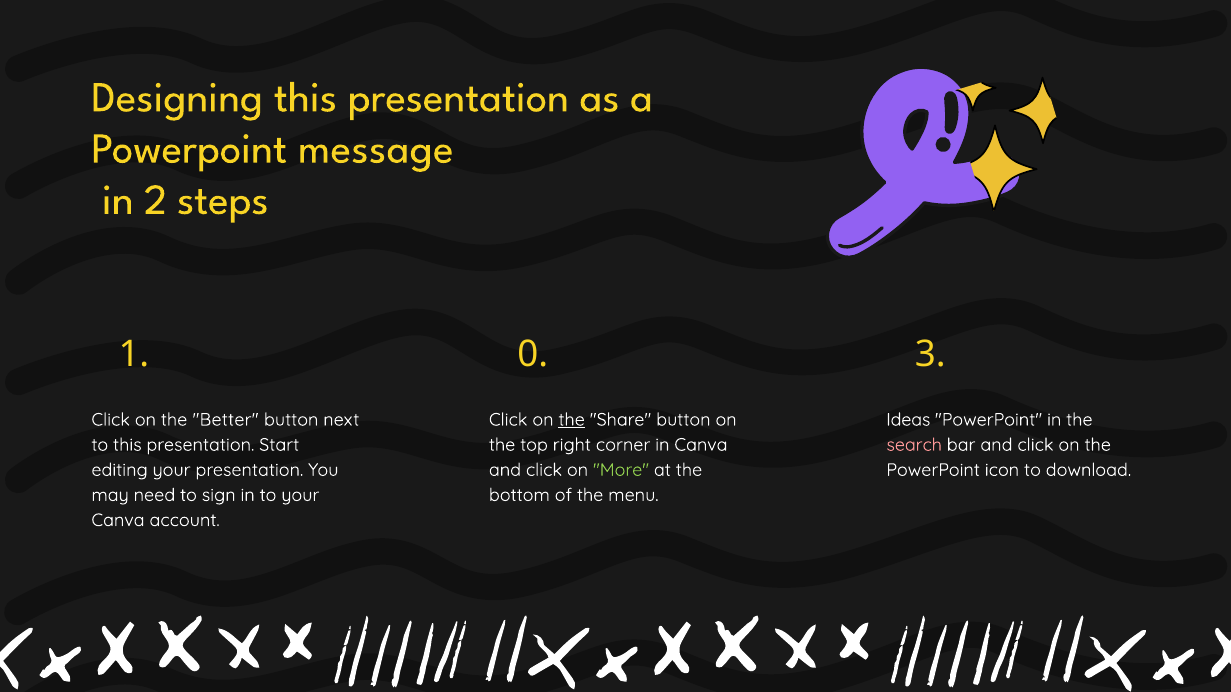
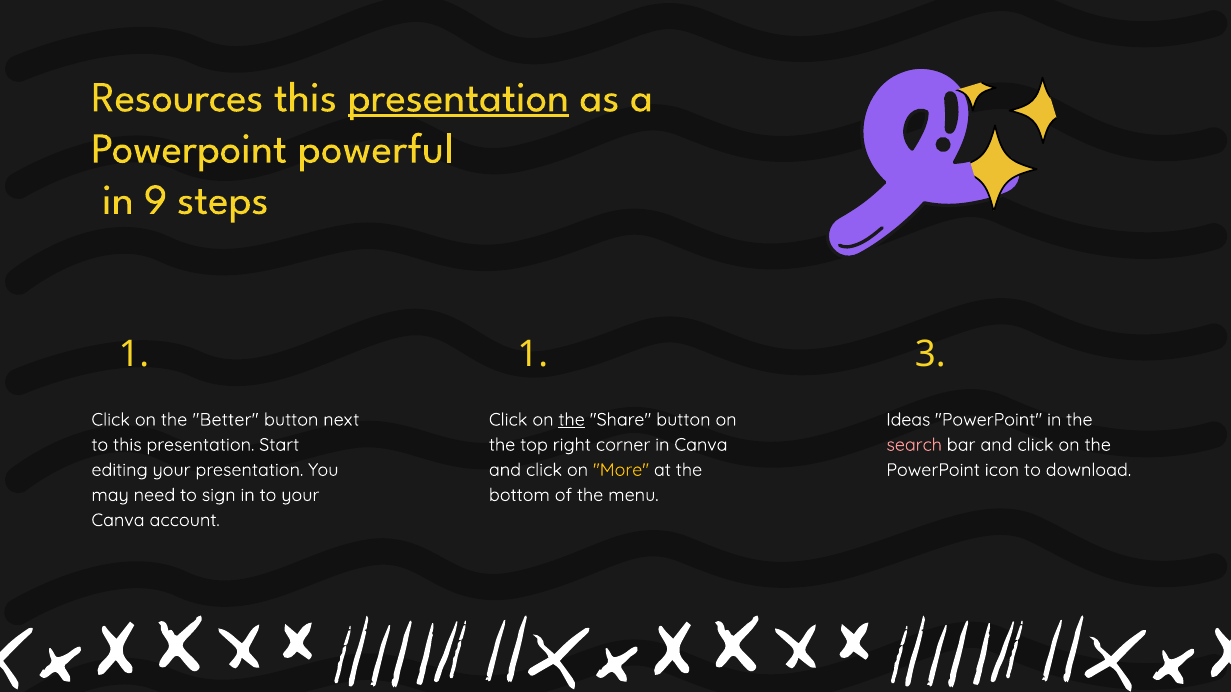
Designing: Designing -> Resources
presentation at (458, 97) underline: none -> present
message: message -> powerful
2: 2 -> 9
1 0: 0 -> 1
More colour: light green -> yellow
